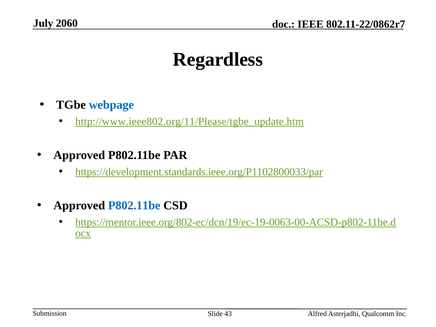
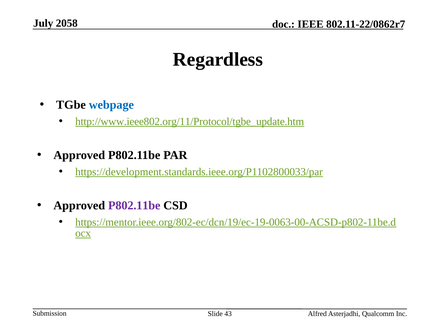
2060: 2060 -> 2058
http://www.ieee802.org/11/Please/tgbe_update.htm: http://www.ieee802.org/11/Please/tgbe_update.htm -> http://www.ieee802.org/11/Protocol/tgbe_update.htm
P802.11be at (134, 206) colour: blue -> purple
